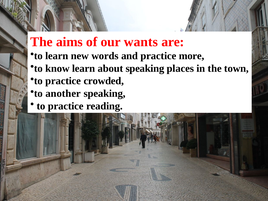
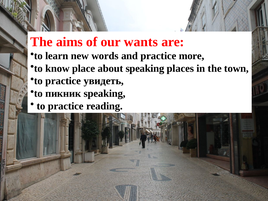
know learn: learn -> place
crowded: crowded -> увидеть
another: another -> пикник
